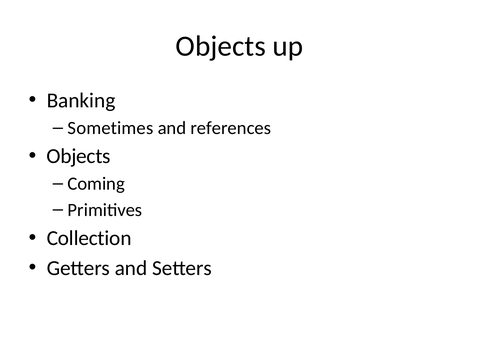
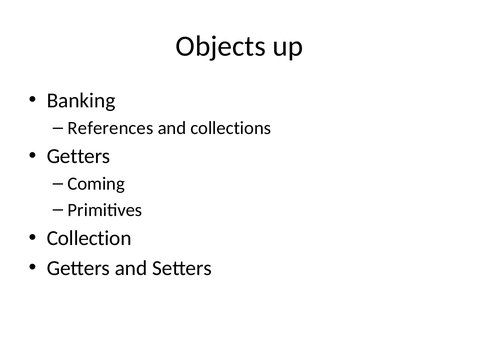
Sometimes: Sometimes -> References
references: references -> collections
Objects at (79, 156): Objects -> Getters
